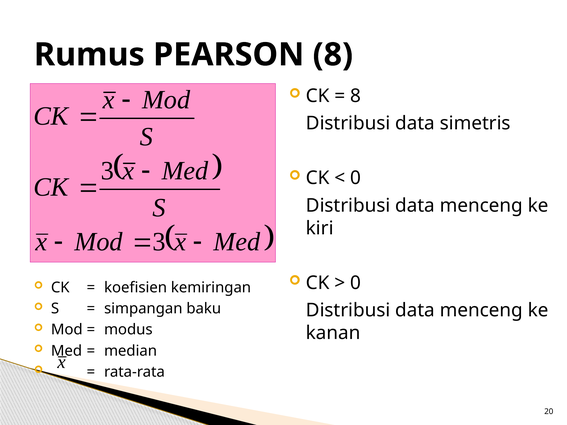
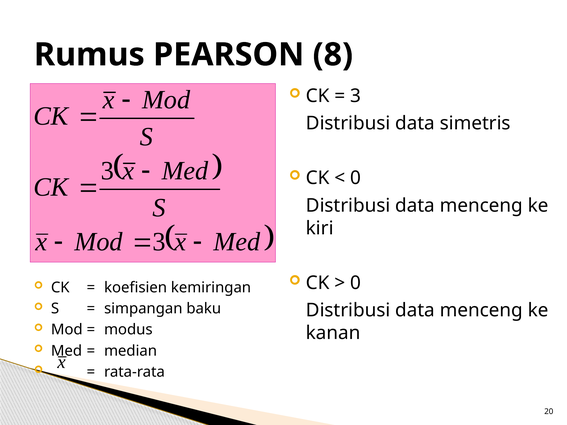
8 at (356, 96): 8 -> 3
